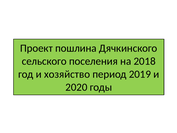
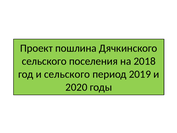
и хозяйство: хозяйство -> сельского
